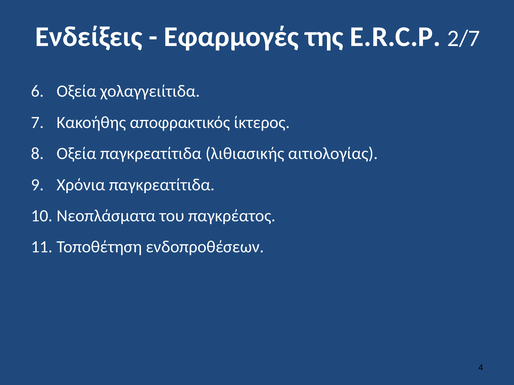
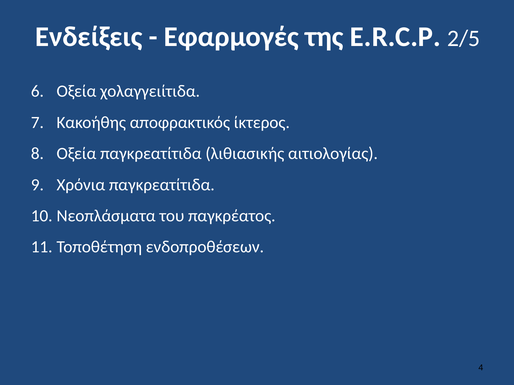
2/7: 2/7 -> 2/5
